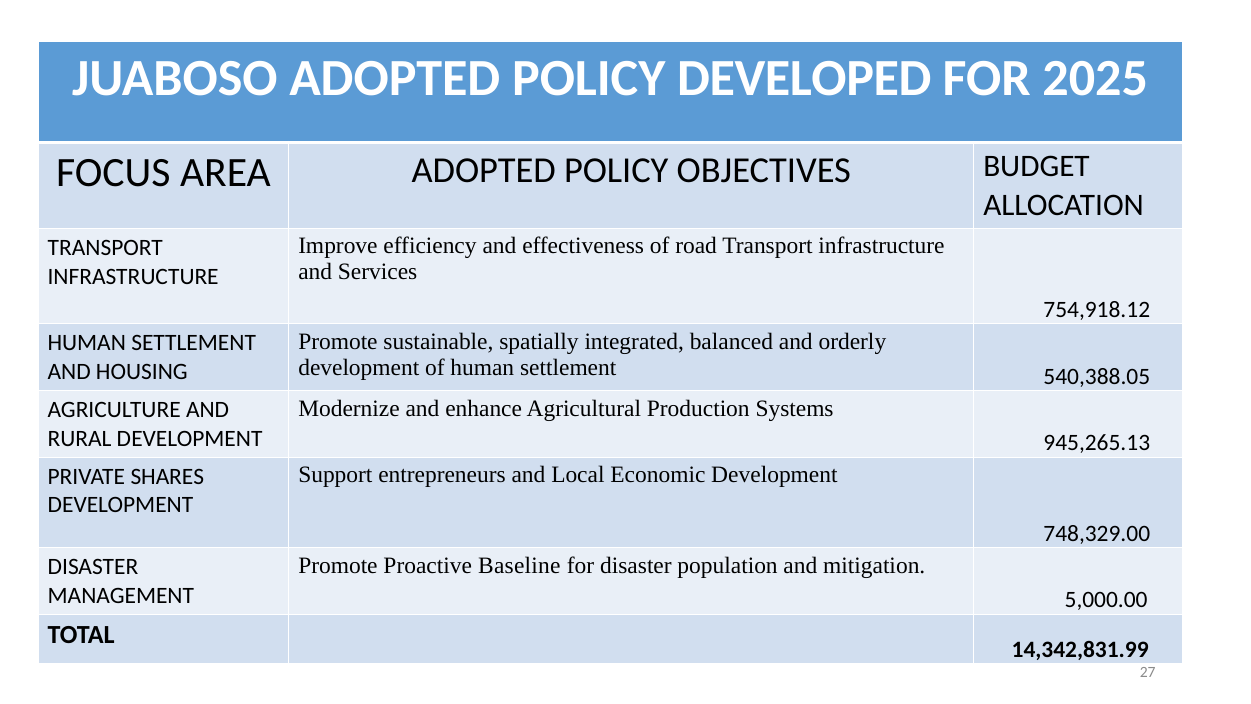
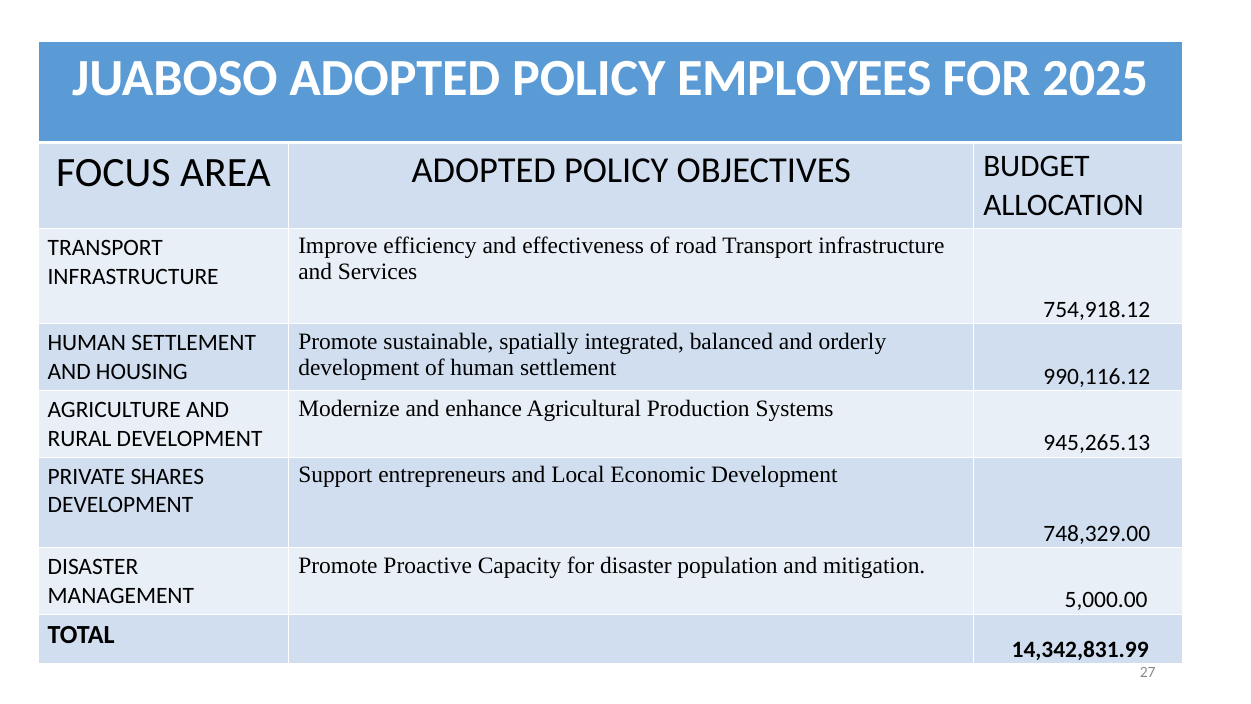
DEVELOPED: DEVELOPED -> EMPLOYEES
540,388.05: 540,388.05 -> 990,116.12
Baseline: Baseline -> Capacity
